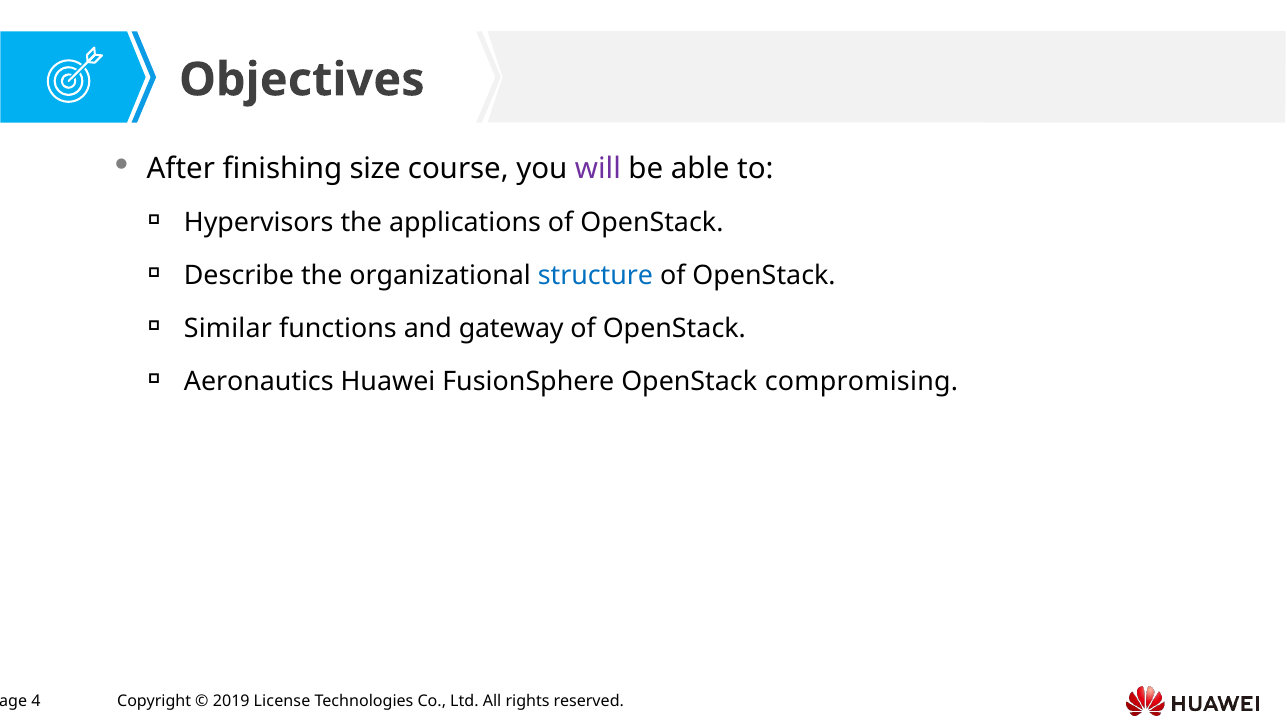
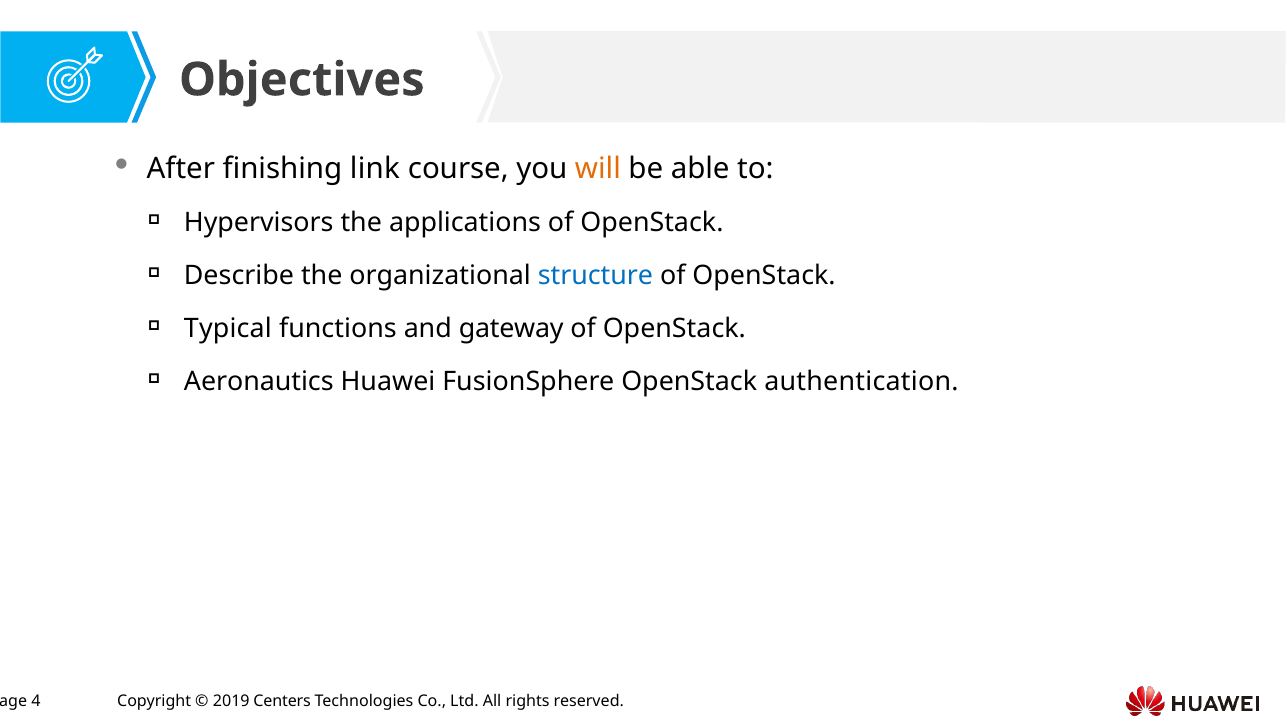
size: size -> link
will colour: purple -> orange
Similar: Similar -> Typical
compromising: compromising -> authentication
License: License -> Centers
